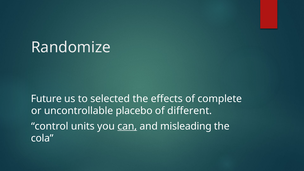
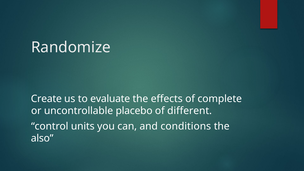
Future: Future -> Create
selected: selected -> evaluate
can underline: present -> none
misleading: misleading -> conditions
cola: cola -> also
